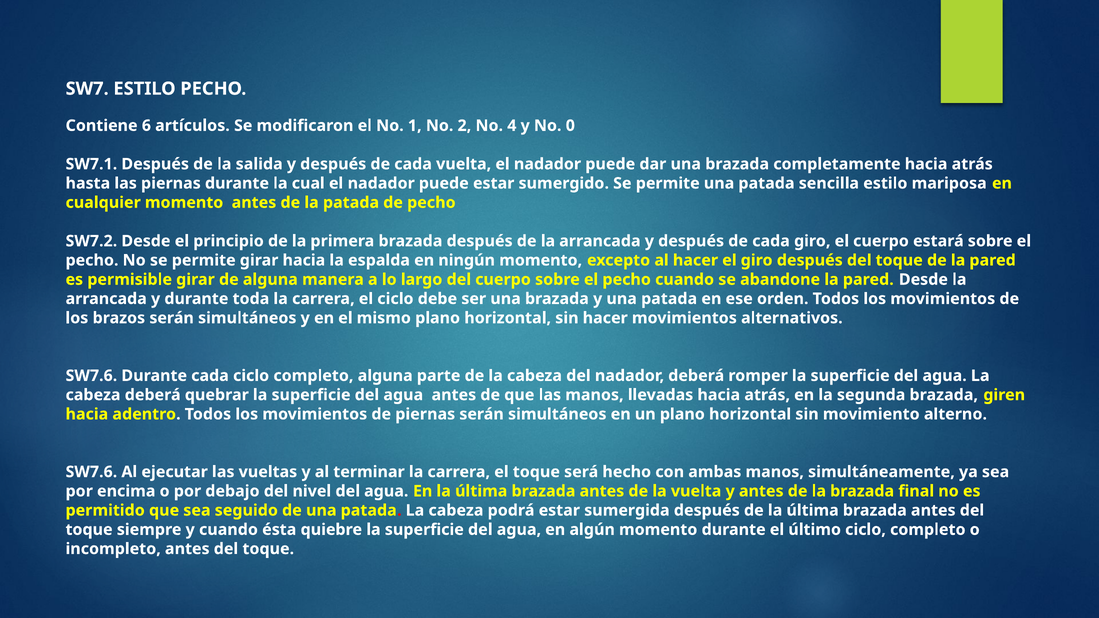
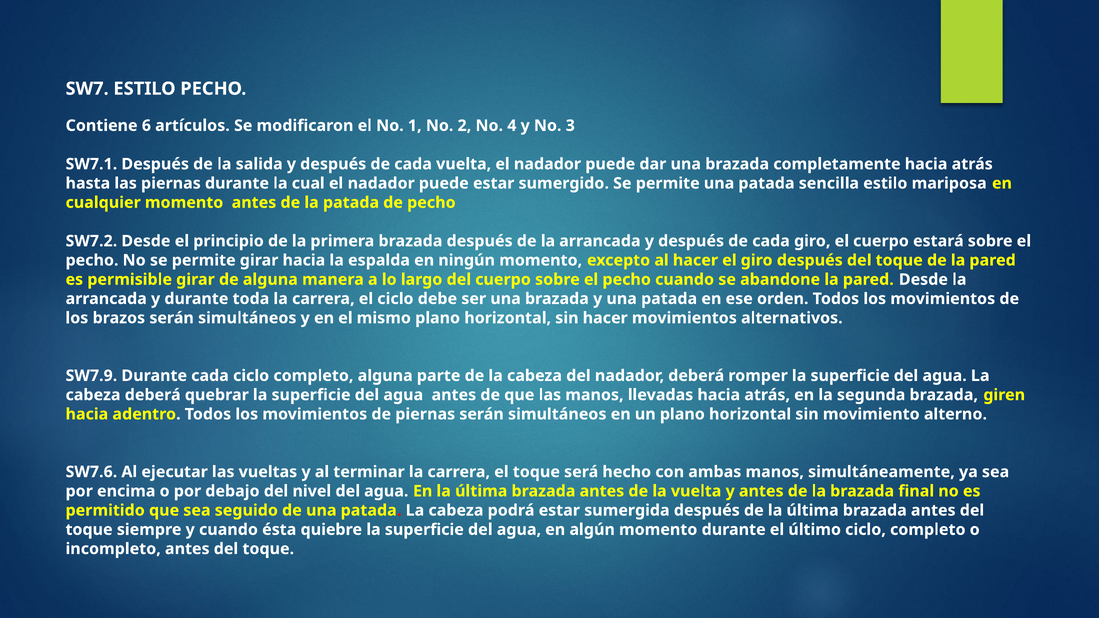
0: 0 -> 3
SW7.6 at (91, 376): SW7.6 -> SW7.9
